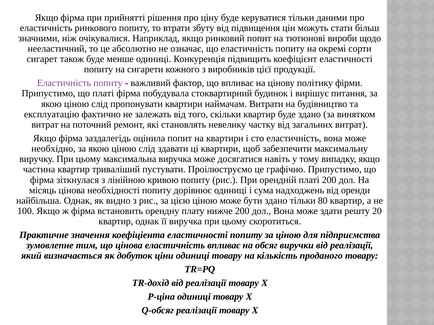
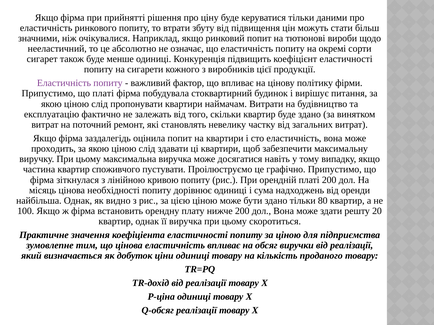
необхідно: необхідно -> проходить
триваліший: триваліший -> споживчого
